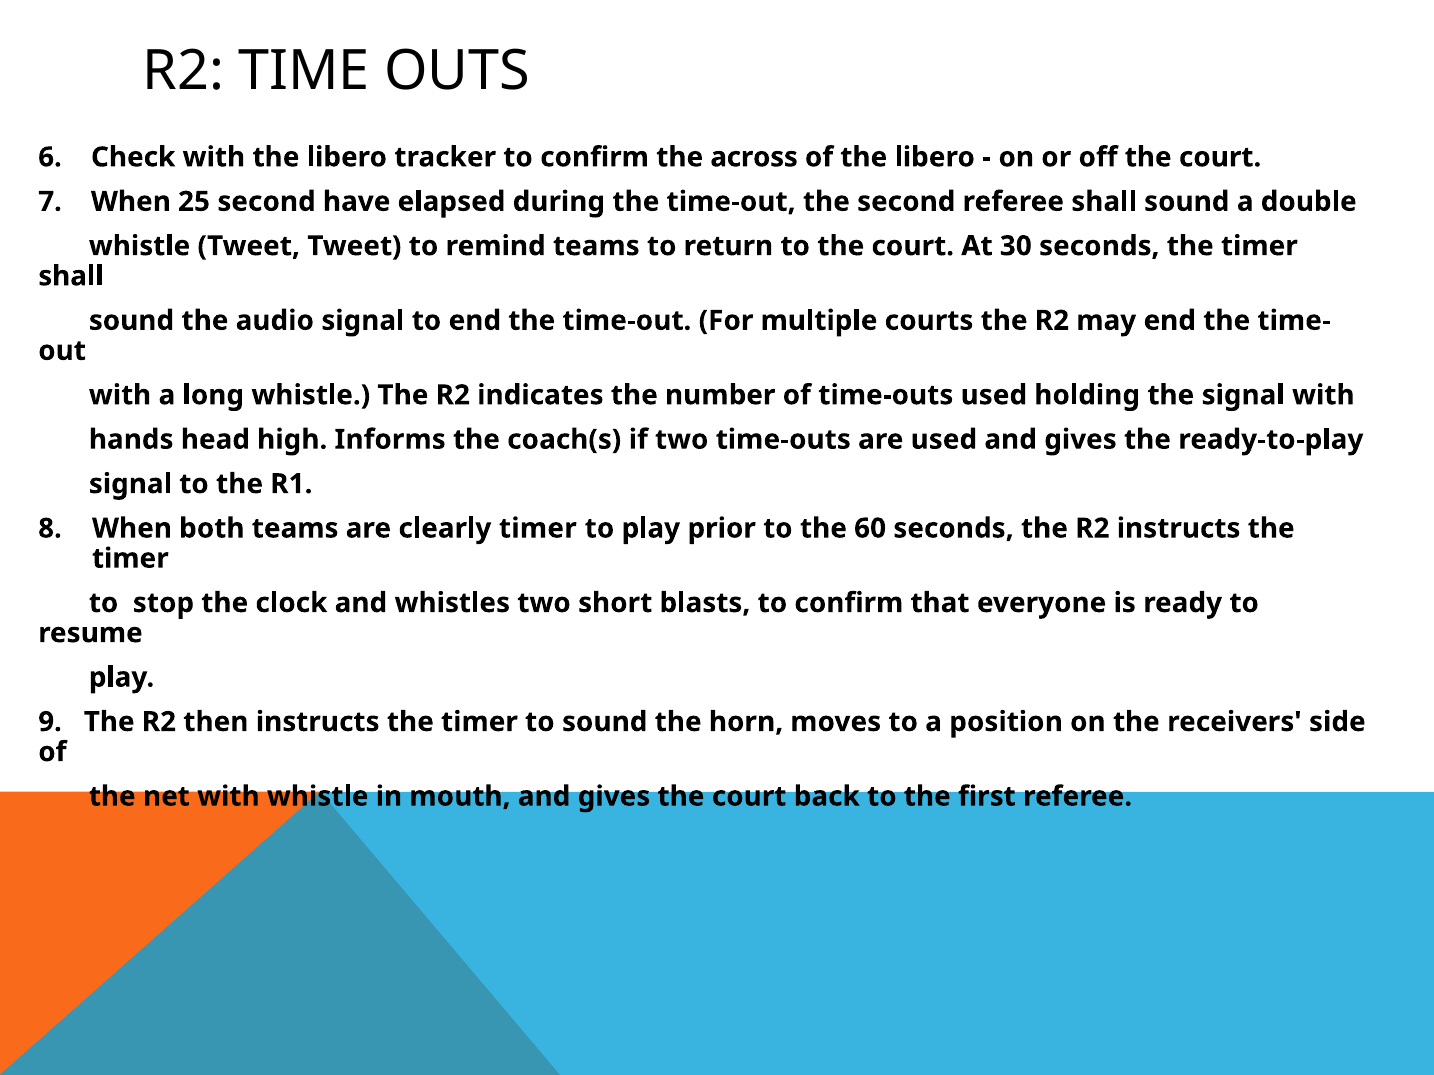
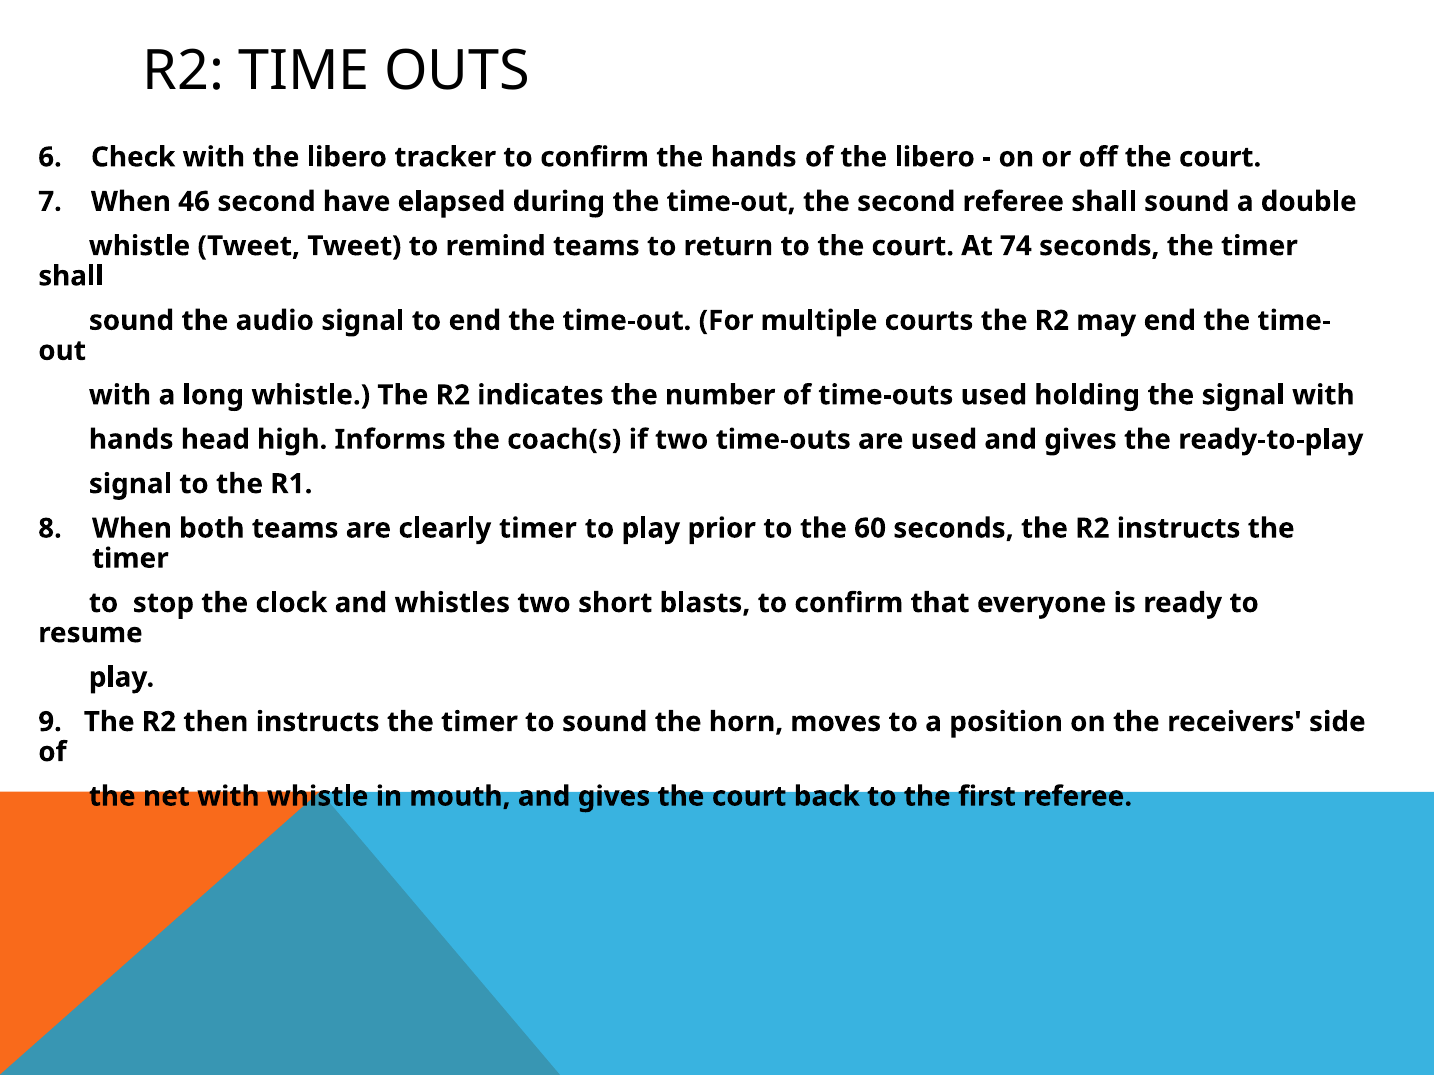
the across: across -> hands
25: 25 -> 46
30: 30 -> 74
